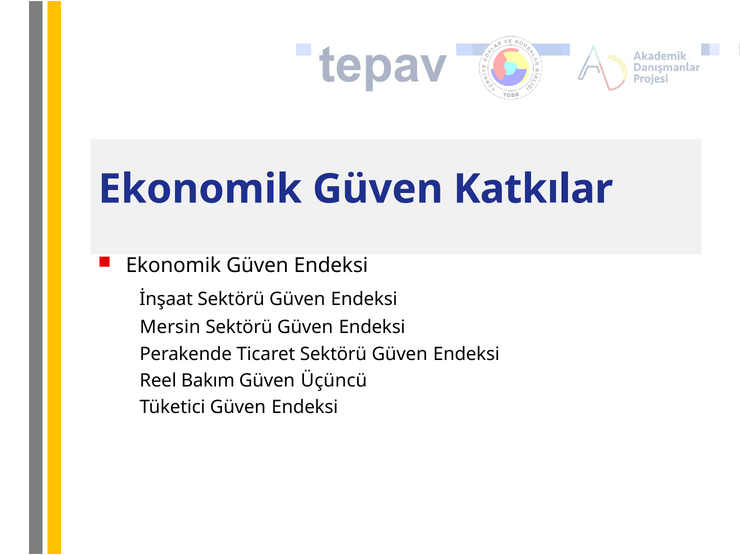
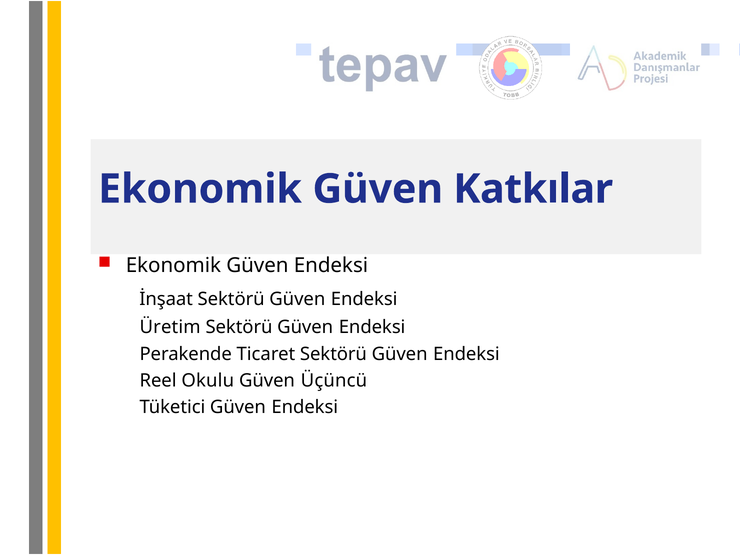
Mersin: Mersin -> Üretim
Bakım: Bakım -> Okulu
